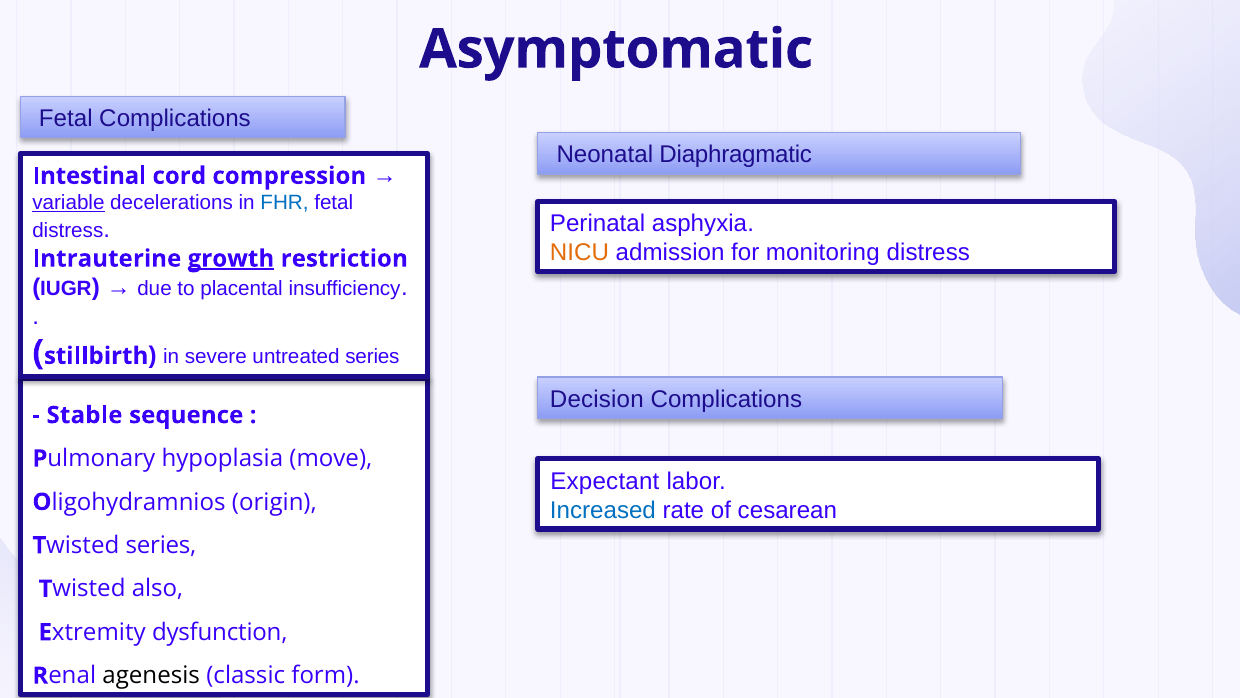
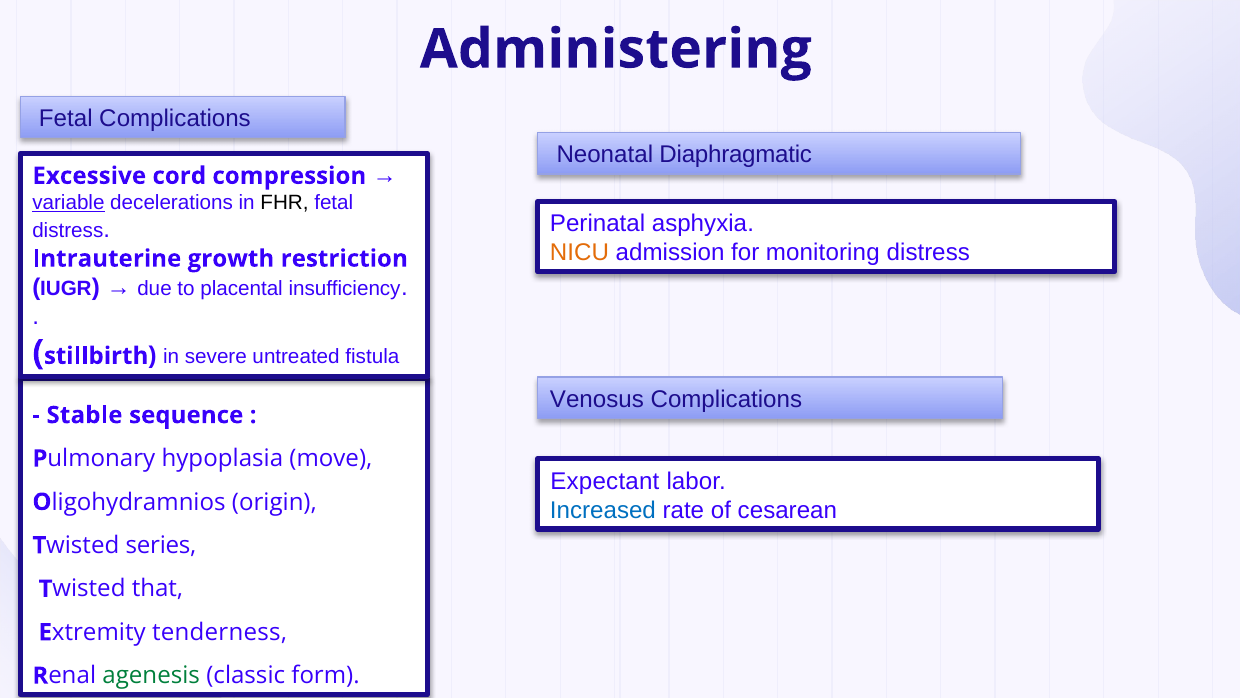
Asymptomatic: Asymptomatic -> Administering
Intestinal: Intestinal -> Excessive
FHR colour: blue -> black
growth underline: present -> none
untreated series: series -> fistula
Decision: Decision -> Venosus
also: also -> that
dysfunction: dysfunction -> tenderness
agenesis colour: black -> green
